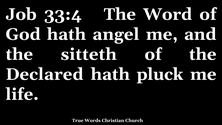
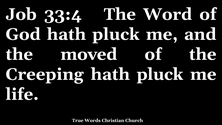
God hath angel: angel -> pluck
sitteth: sitteth -> moved
Declared: Declared -> Creeping
